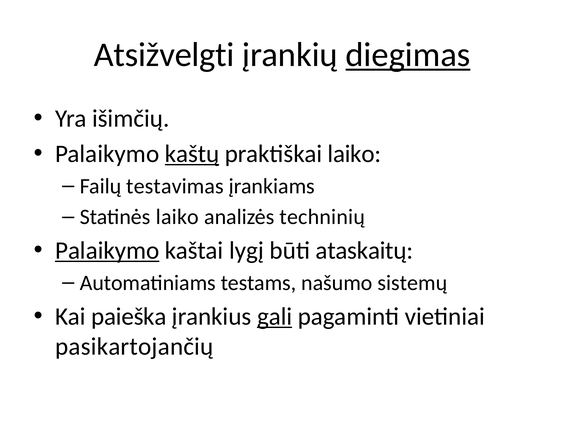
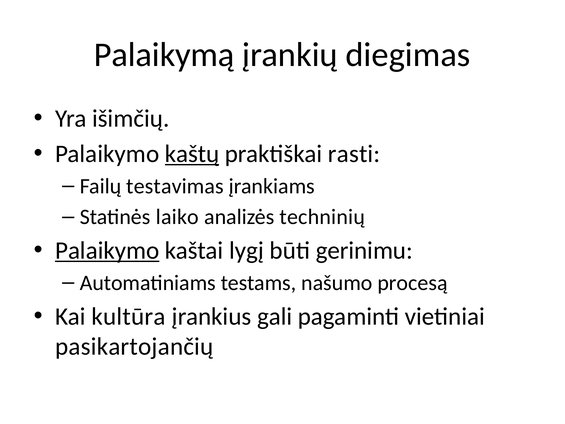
Atsižvelgti: Atsižvelgti -> Palaikymą
diegimas underline: present -> none
praktiškai laiko: laiko -> rasti
ataskaitų: ataskaitų -> gerinimu
sistemų: sistemų -> procesą
paieška: paieška -> kultūra
gali underline: present -> none
